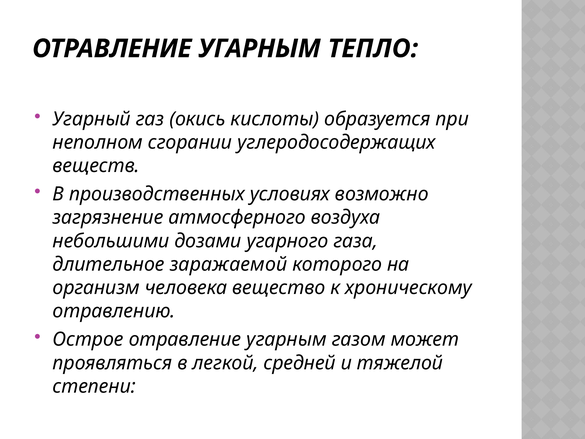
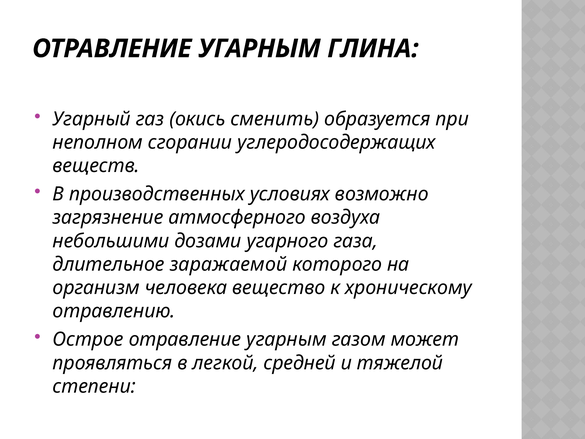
ТЕПЛО: ТЕПЛО -> ГЛИНА
кислоты: кислоты -> сменить
